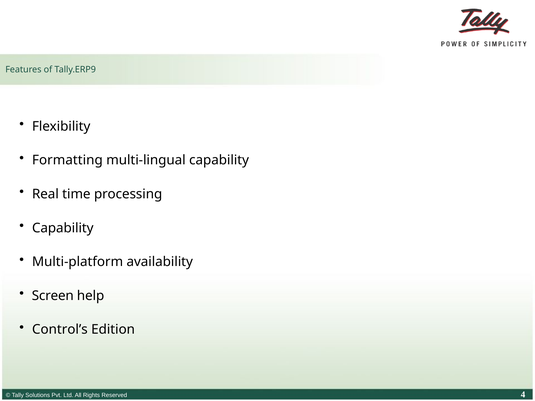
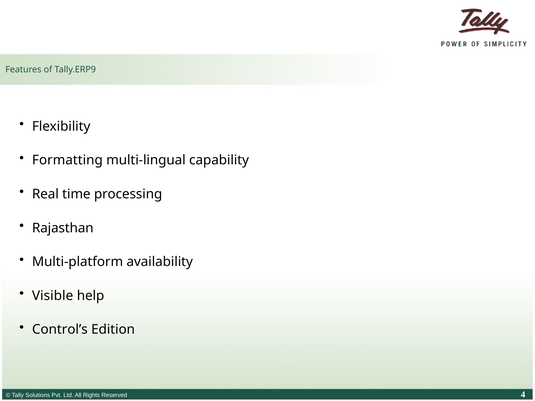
Capability at (63, 228): Capability -> Rajasthan
Screen: Screen -> Visible
